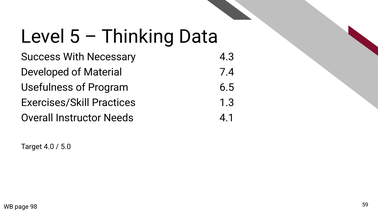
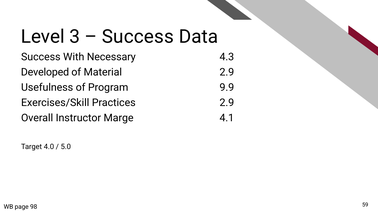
5: 5 -> 3
Thinking at (138, 37): Thinking -> Success
Material 7.4: 7.4 -> 2.9
6.5: 6.5 -> 9.9
Practices 1.3: 1.3 -> 2.9
Needs: Needs -> Marge
